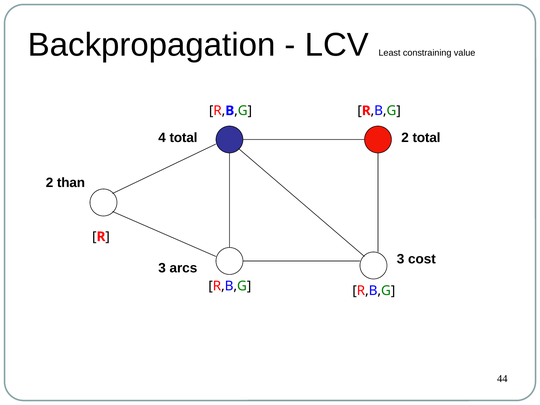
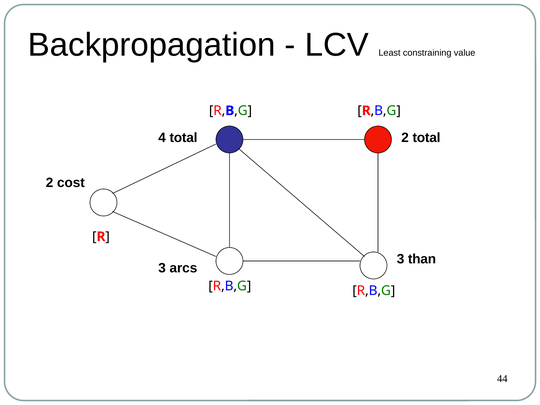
than: than -> cost
cost: cost -> than
